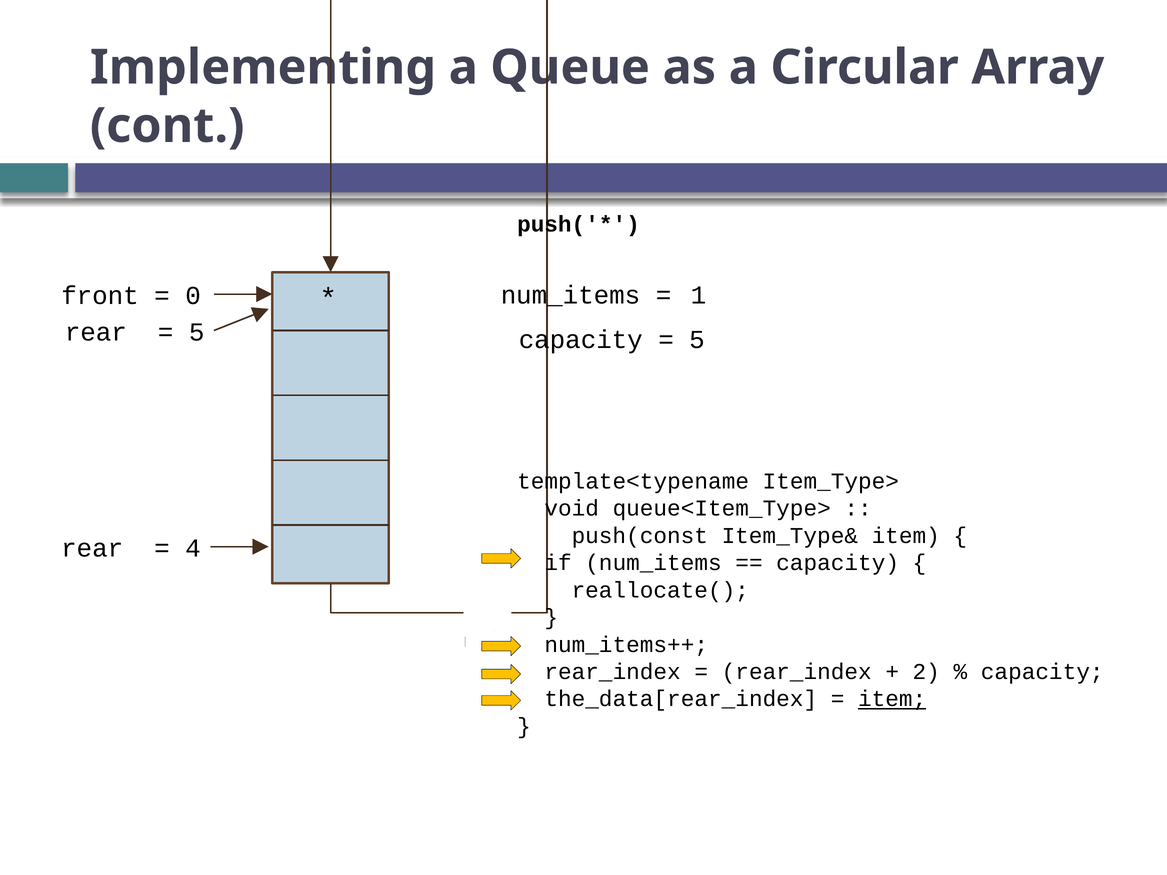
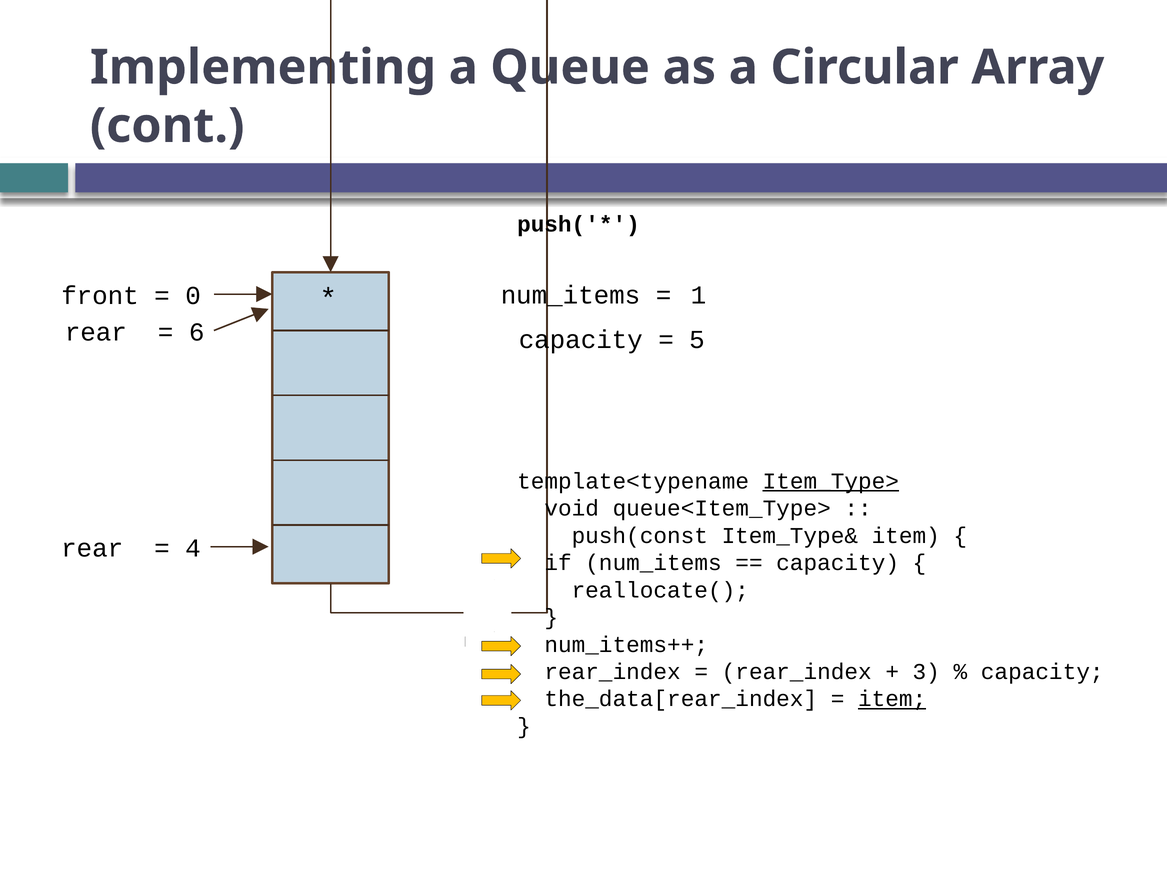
5 at (197, 332): 5 -> 6
Item_Type> underline: none -> present
2: 2 -> 3
